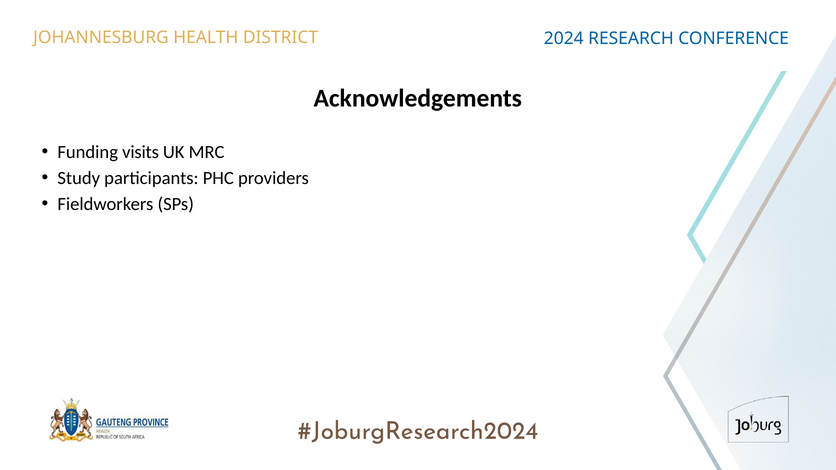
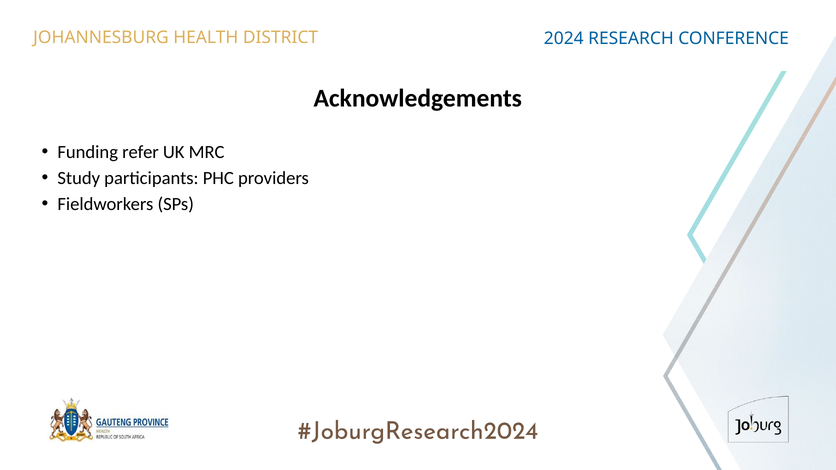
visits: visits -> refer
